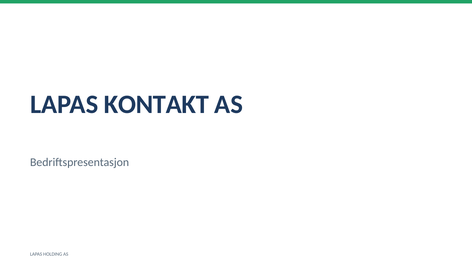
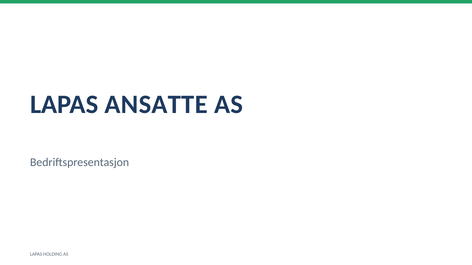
KONTAKT: KONTAKT -> ANSATTE
